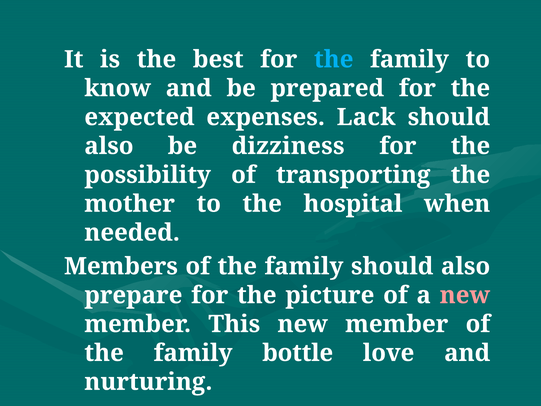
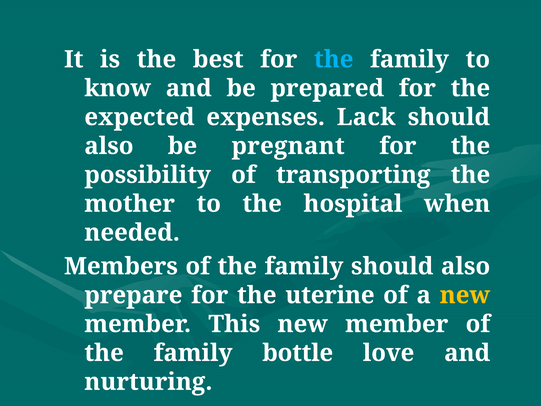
dizziness: dizziness -> pregnant
picture: picture -> uterine
new at (465, 295) colour: pink -> yellow
